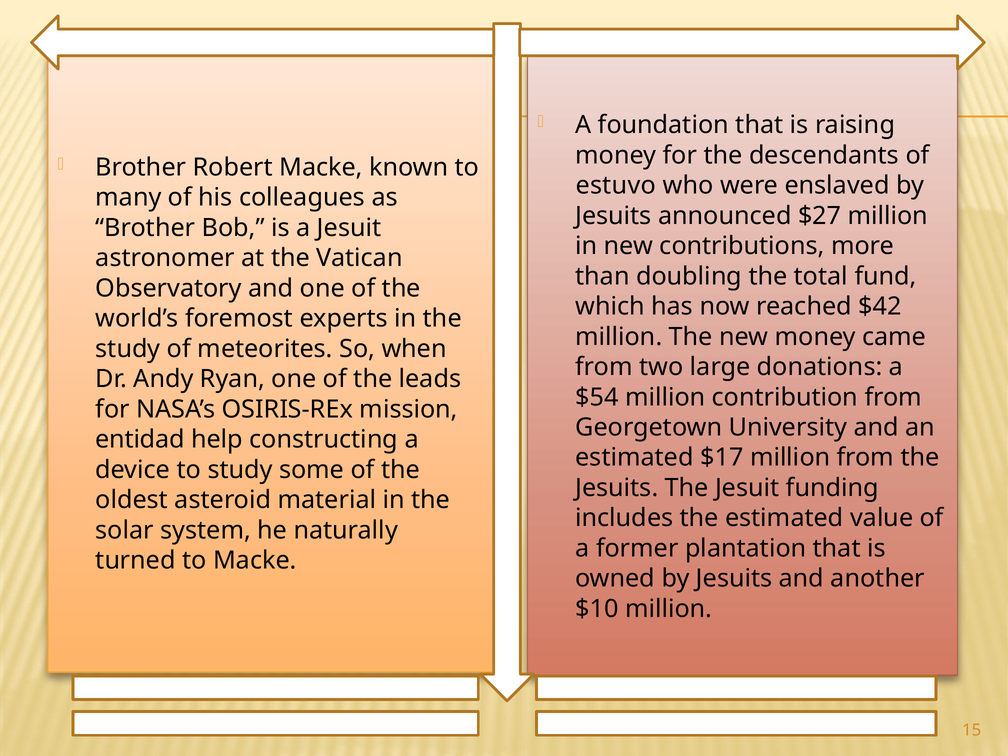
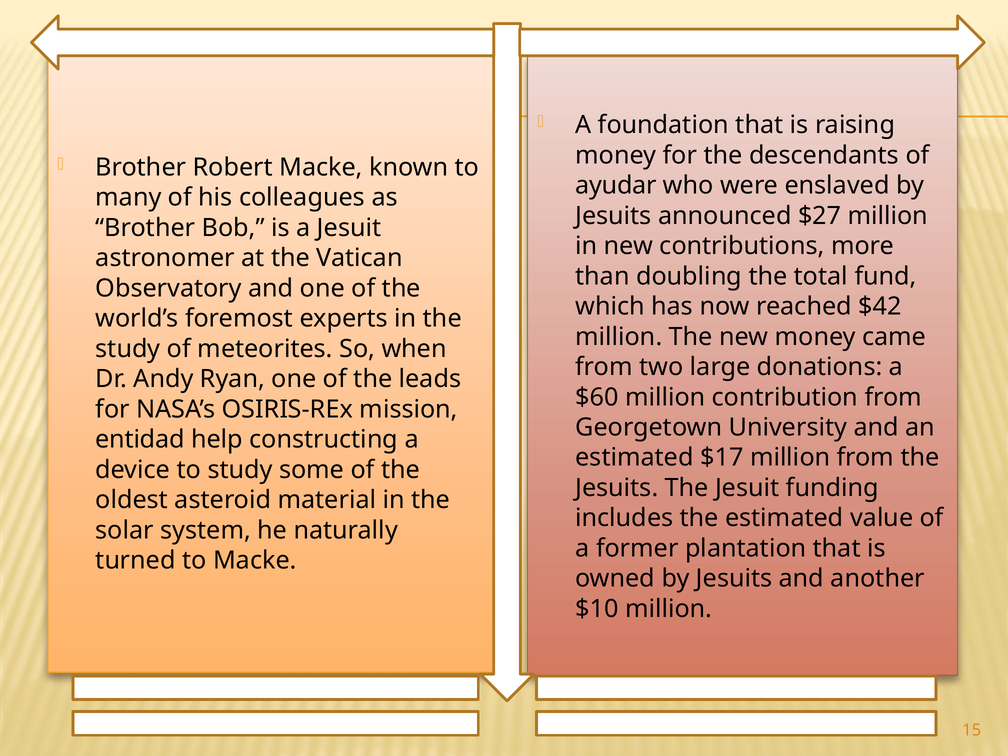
estuvo: estuvo -> ayudar
$54: $54 -> $60
